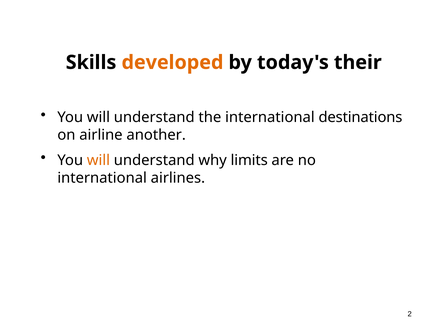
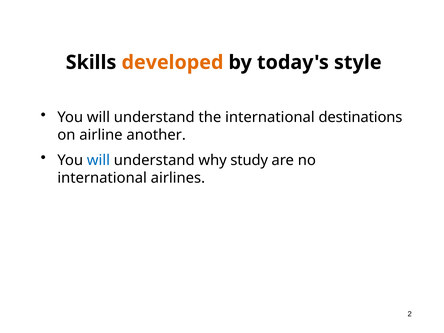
their: their -> style
will at (98, 160) colour: orange -> blue
limits: limits -> study
